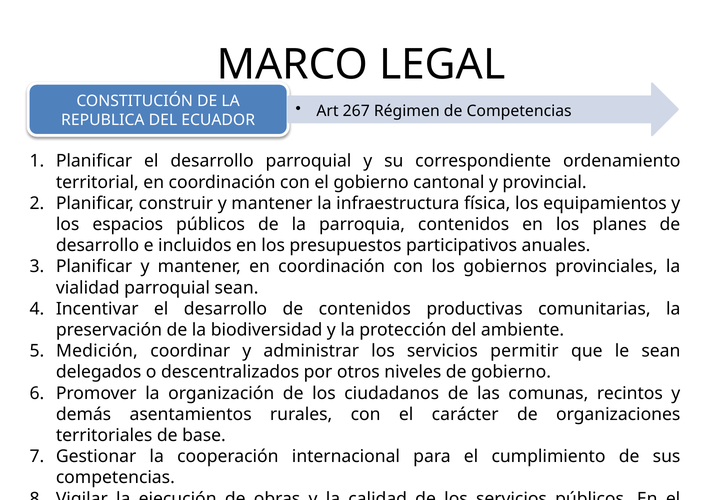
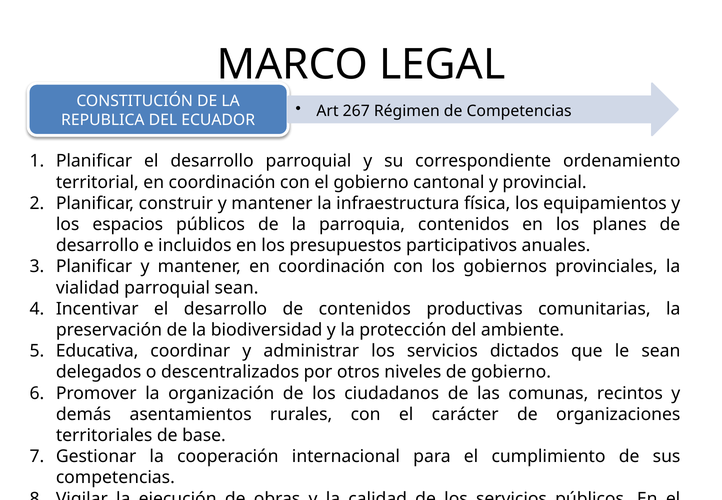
Medición: Medición -> Educativa
permitir: permitir -> dictados
